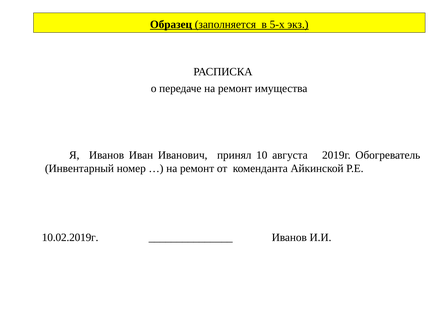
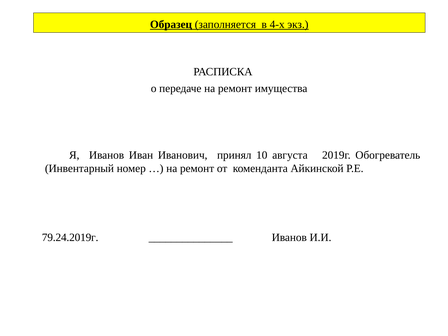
5-х: 5-х -> 4-х
10.02.2019г: 10.02.2019г -> 79.24.2019г
